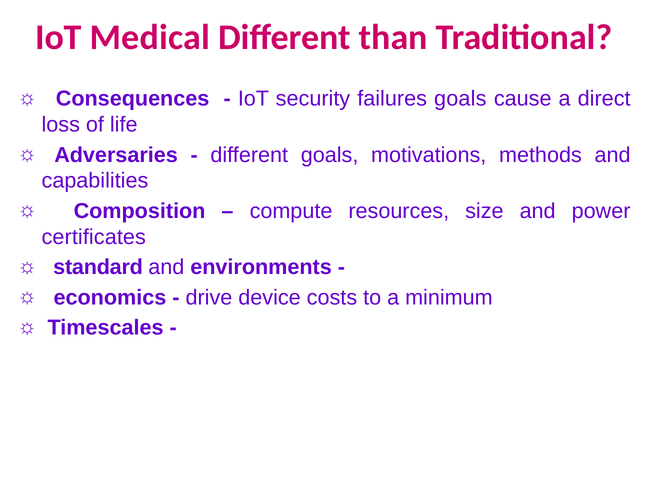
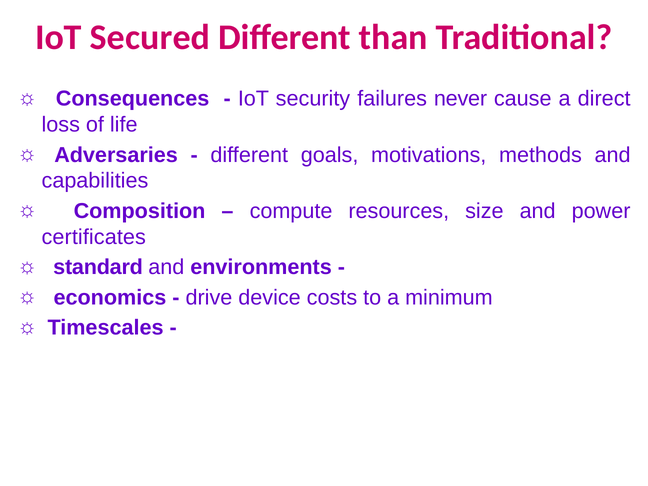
Medical: Medical -> Secured
failures goals: goals -> never
